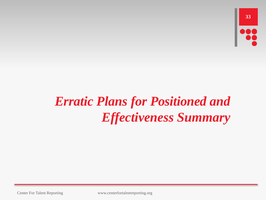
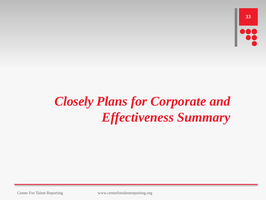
Erratic: Erratic -> Closely
Positioned: Positioned -> Corporate
